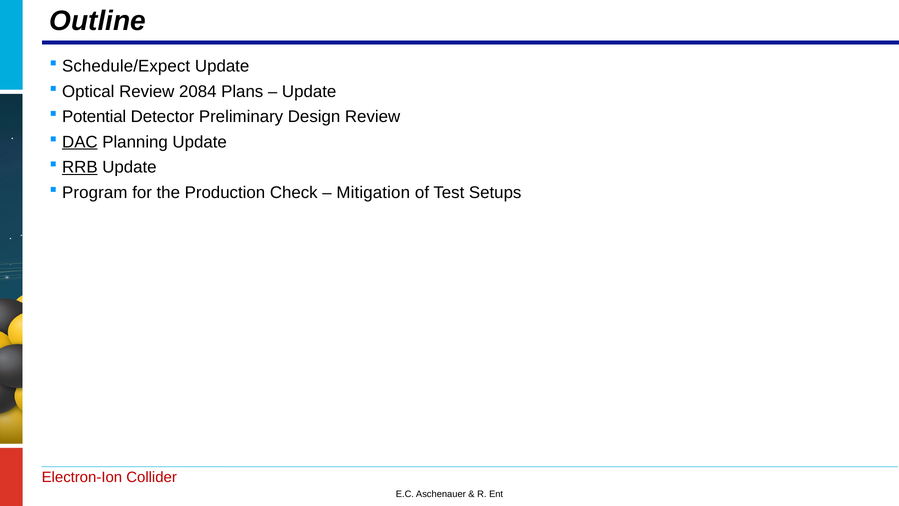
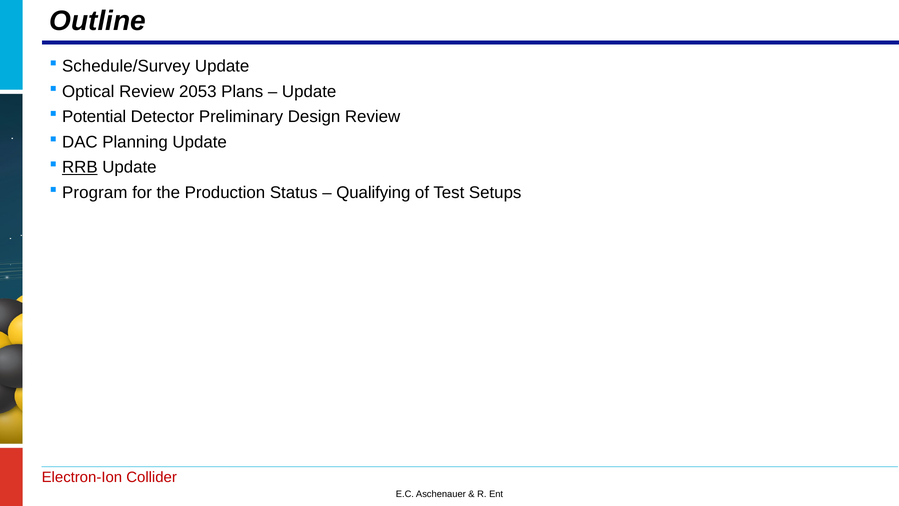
Schedule/Expect: Schedule/Expect -> Schedule/Survey
2084: 2084 -> 2053
DAC underline: present -> none
Check: Check -> Status
Mitigation: Mitigation -> Qualifying
